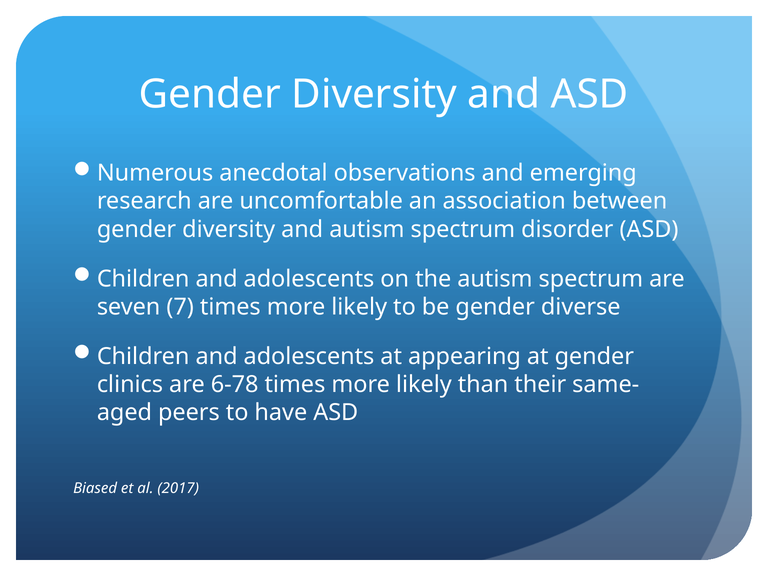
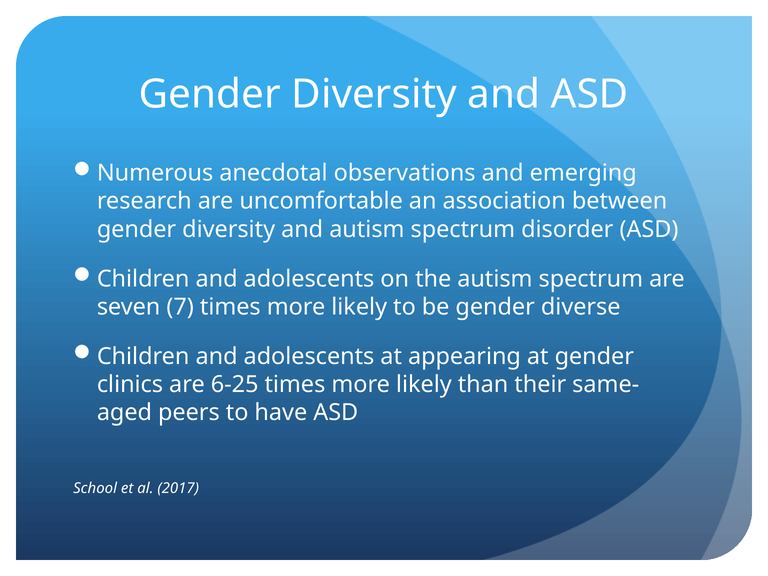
6-78: 6-78 -> 6-25
Biased: Biased -> School
